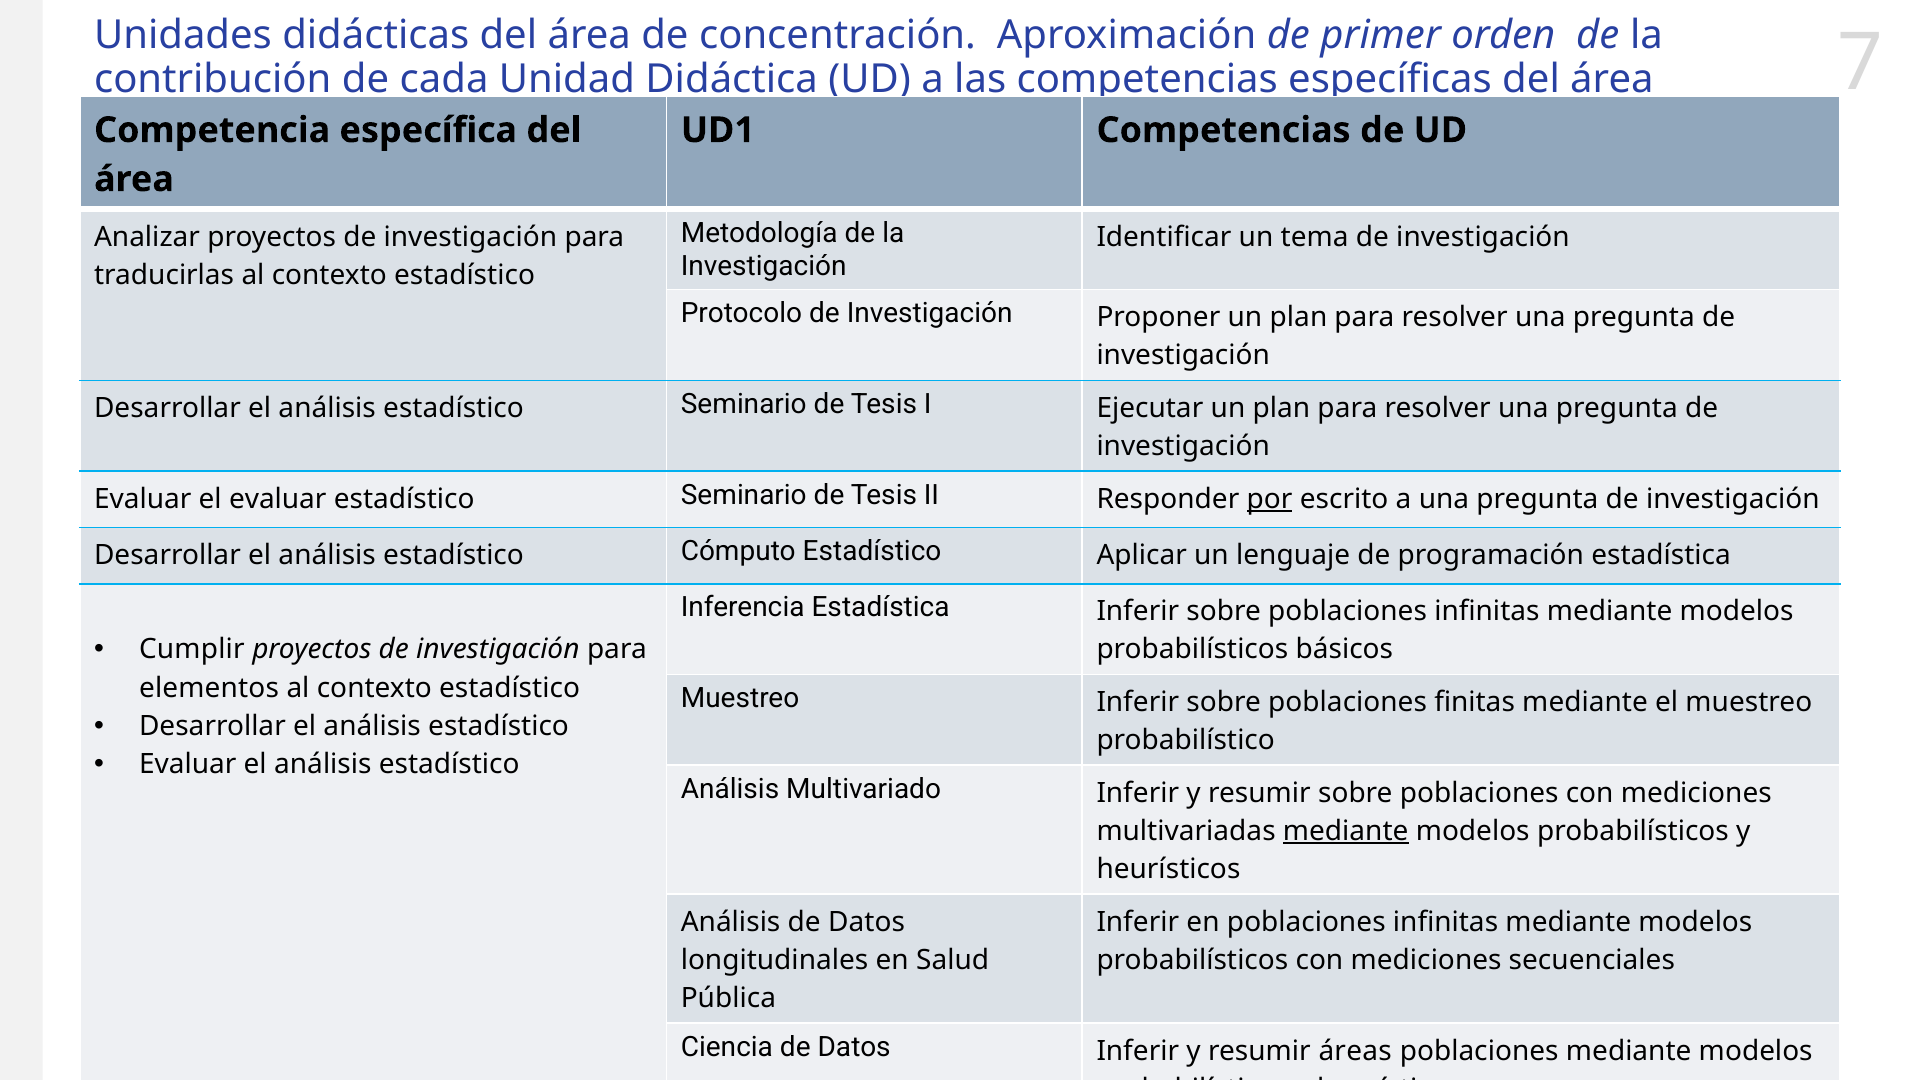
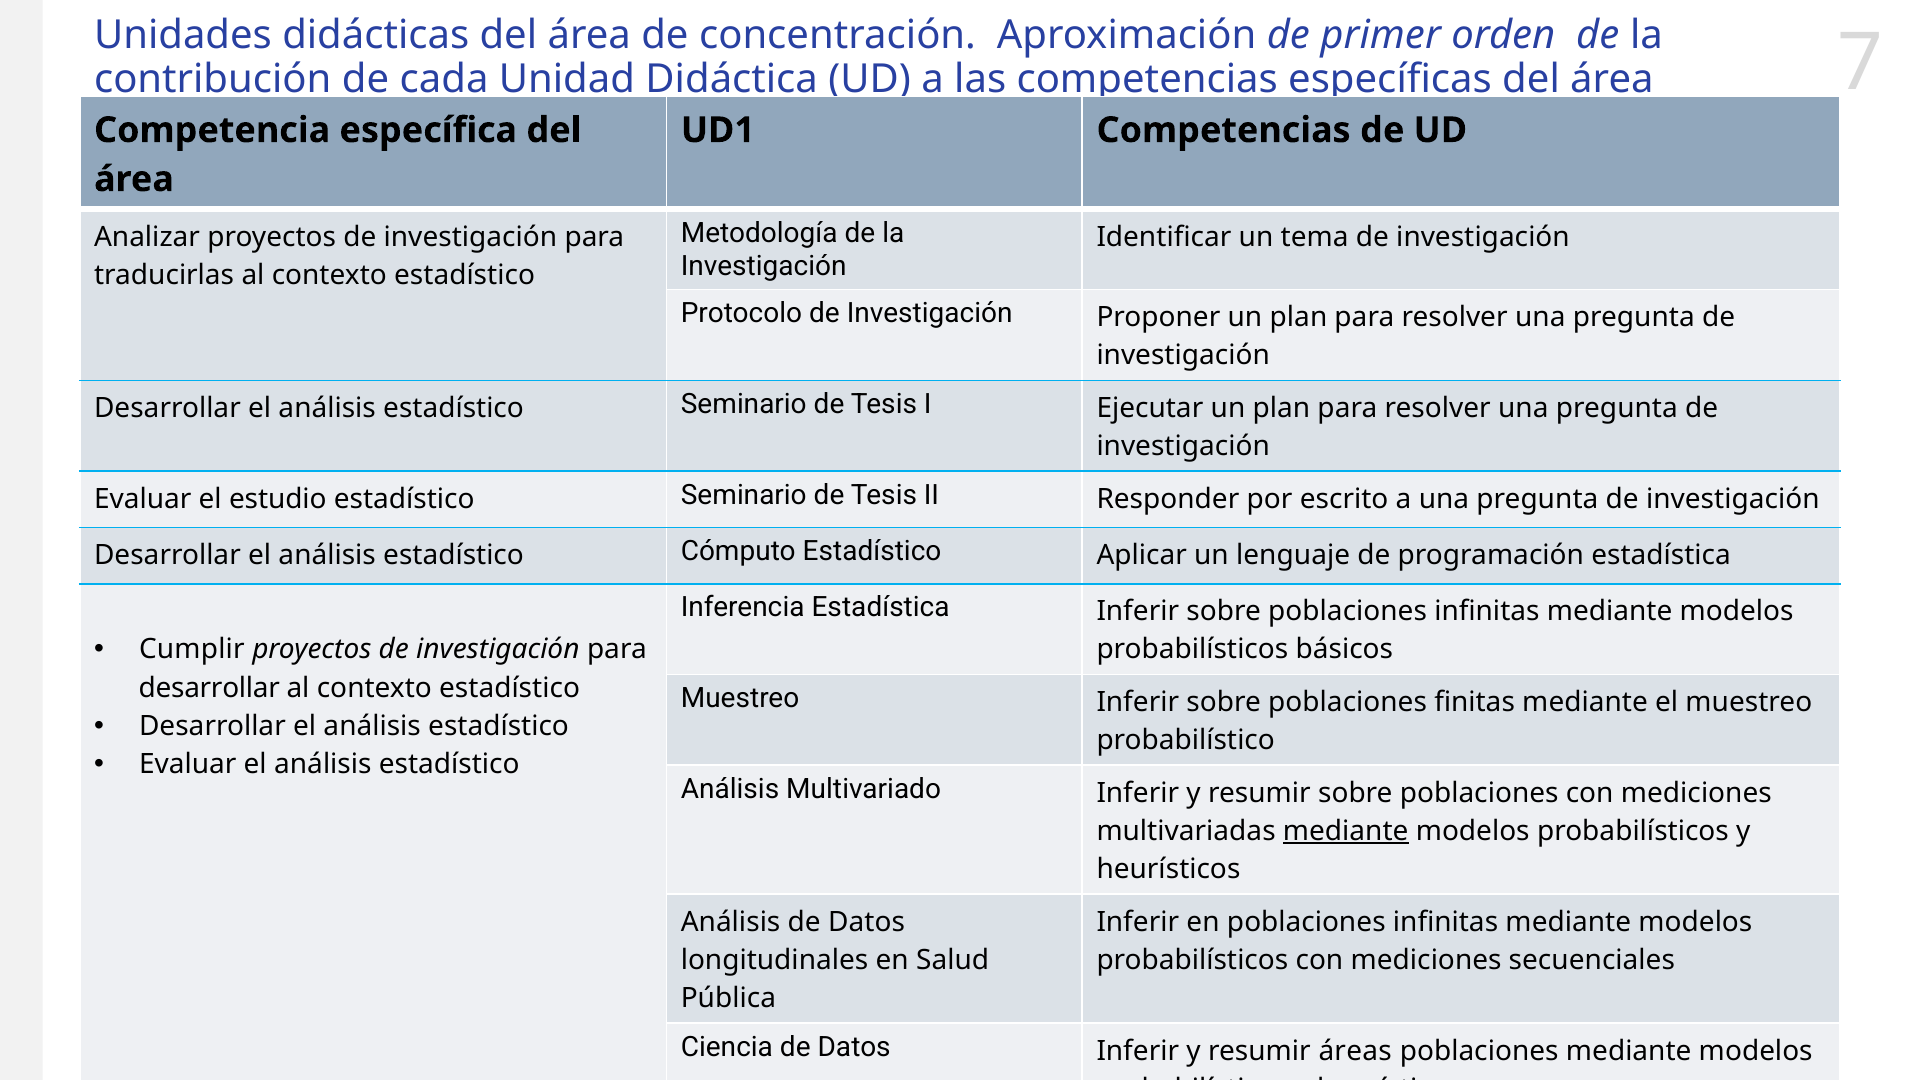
el evaluar: evaluar -> estudio
por underline: present -> none
elementos at (209, 688): elementos -> desarrollar
